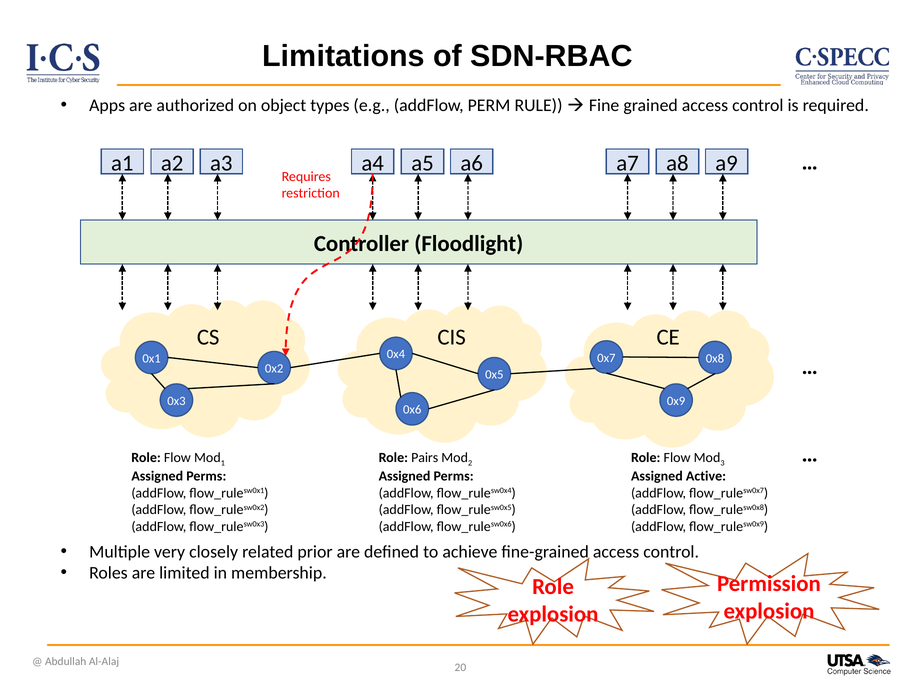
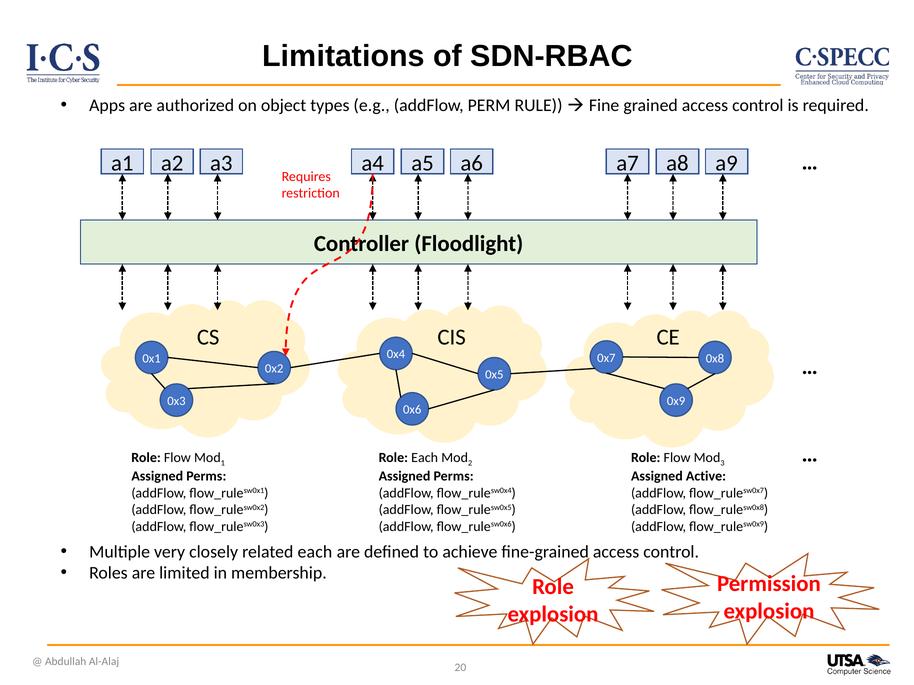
Role Pairs: Pairs -> Each
related prior: prior -> each
